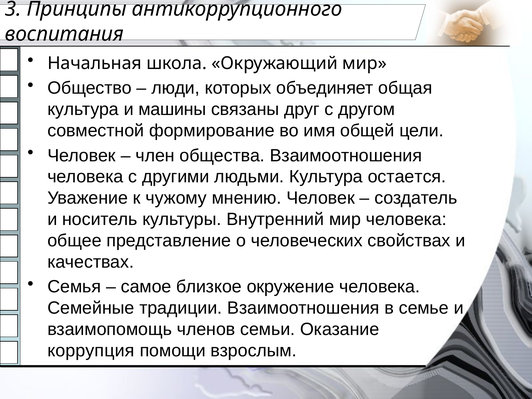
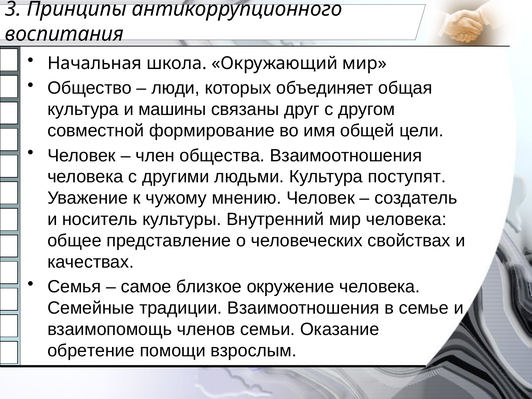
остается: остается -> поступят
коррупция: коррупция -> обретение
